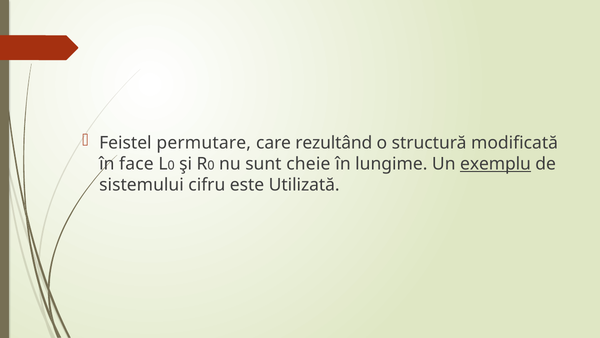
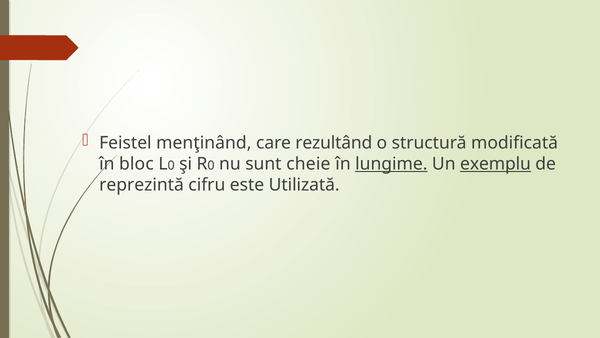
permutare: permutare -> menţinând
face: face -> bloc
lungime underline: none -> present
sistemului: sistemului -> reprezintă
